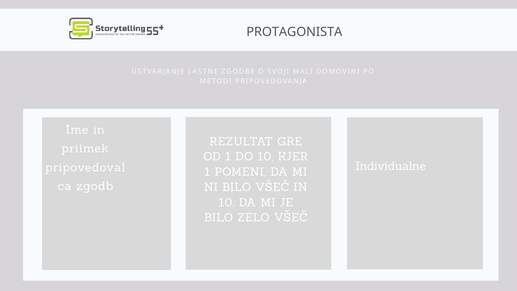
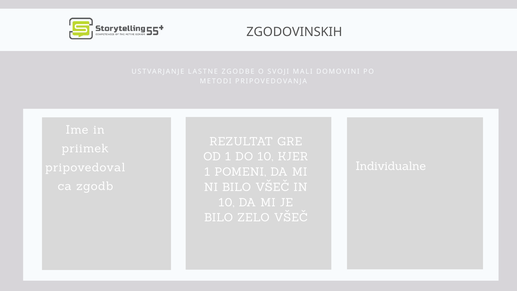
PROTAGONISTA: PROTAGONISTA -> ZGODOVINSKIH
